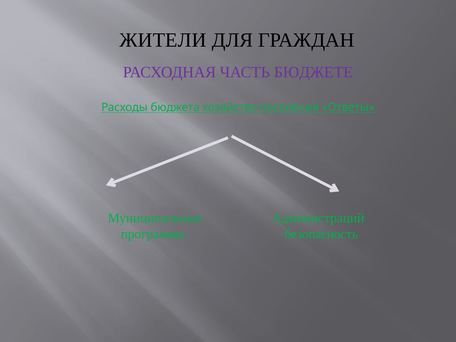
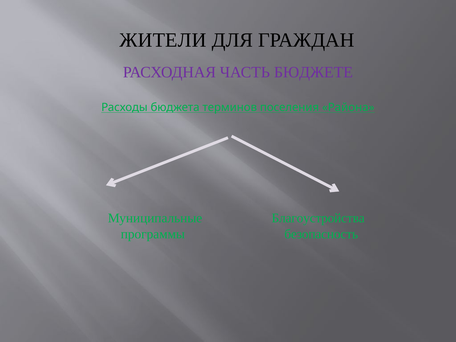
хозяйство: хозяйство -> терминов
Ответы: Ответы -> Района
Администраций: Администраций -> Благоустройства
